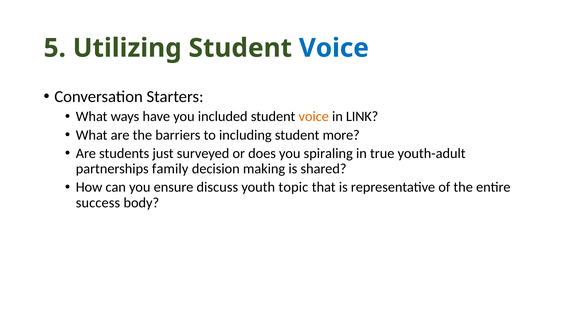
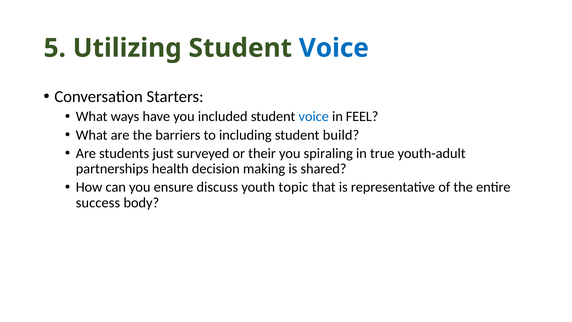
voice at (314, 116) colour: orange -> blue
LINK: LINK -> FEEL
more: more -> build
does: does -> their
family: family -> health
